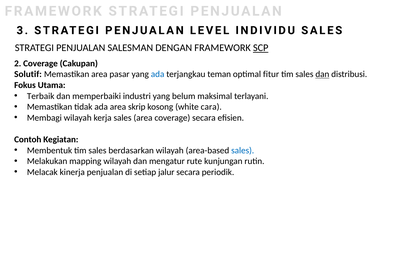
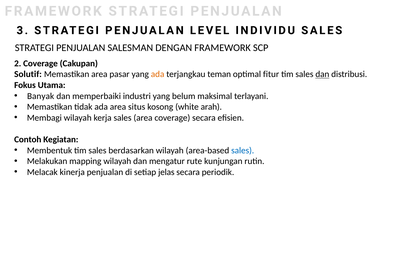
SCP underline: present -> none
ada at (158, 74) colour: blue -> orange
Terbaik: Terbaik -> Banyak
skrip: skrip -> situs
cara: cara -> arah
jalur: jalur -> jelas
